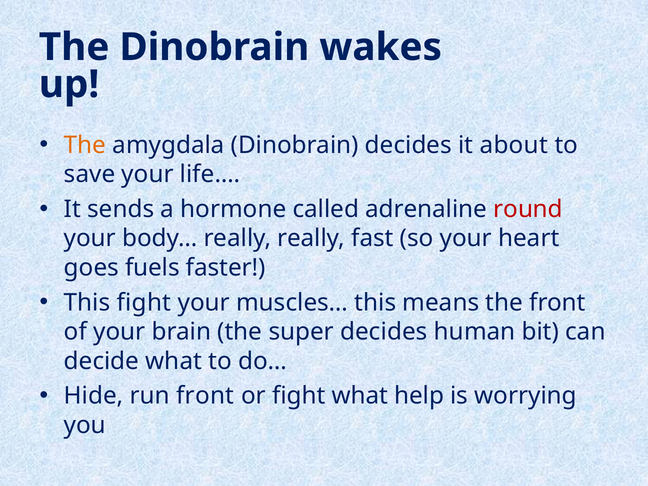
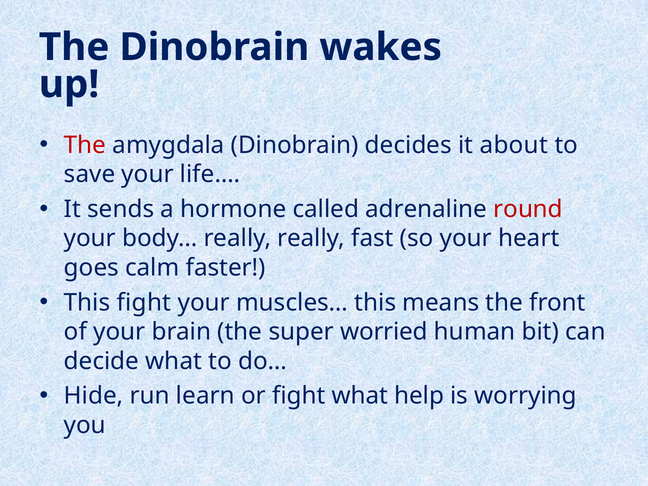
The at (85, 145) colour: orange -> red
fuels: fuels -> calm
super decides: decides -> worried
run front: front -> learn
